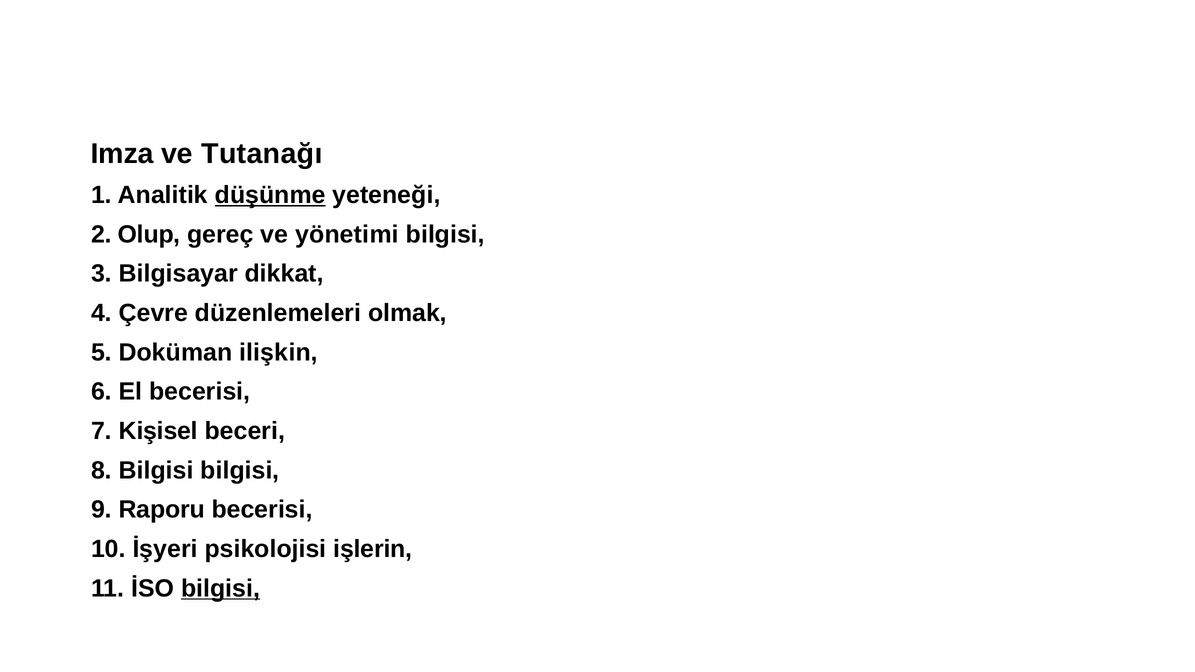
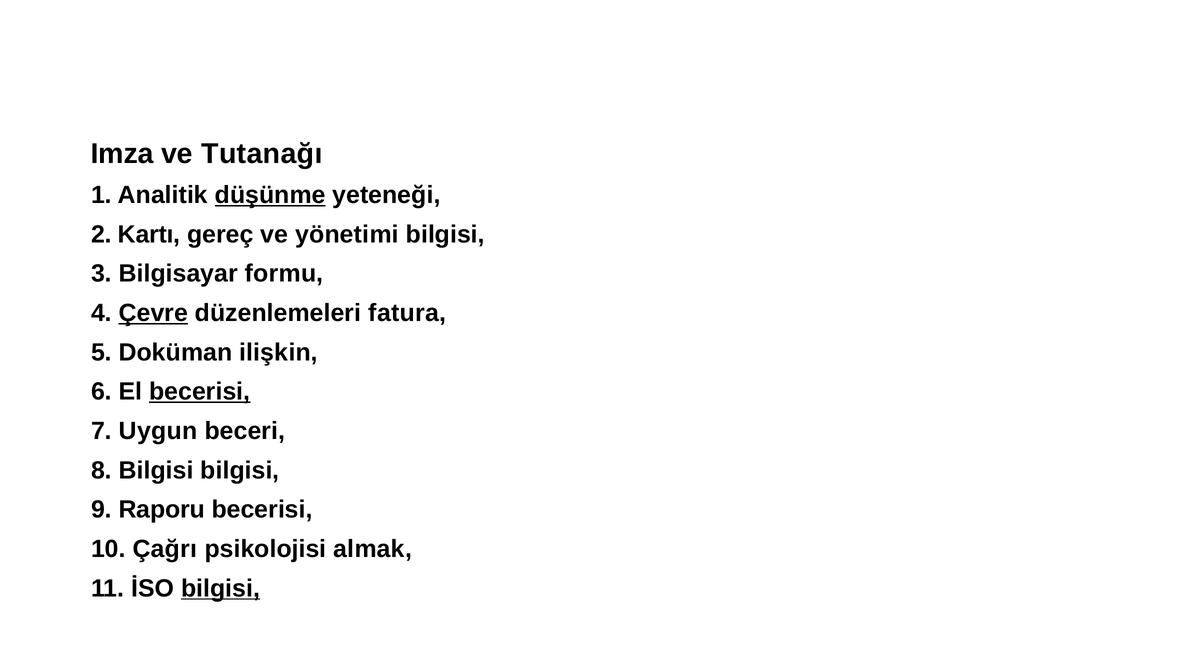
Olup: Olup -> Kartı
dikkat: dikkat -> formu
Çevre underline: none -> present
olmak: olmak -> fatura
becerisi at (200, 392) underline: none -> present
Kişisel: Kişisel -> Uygun
İşyeri: İşyeri -> Çağrı
işlerin: işlerin -> almak
